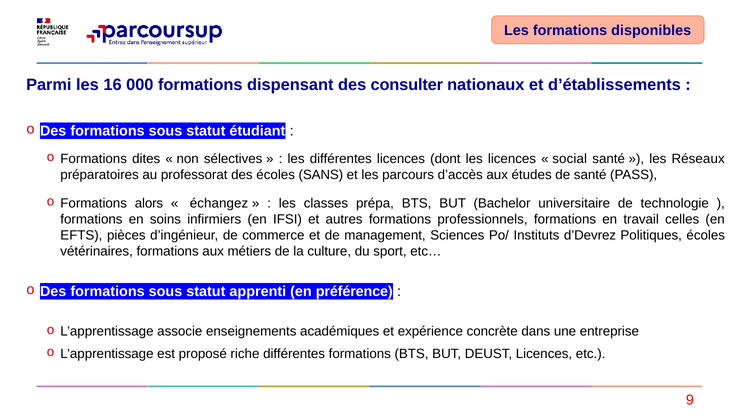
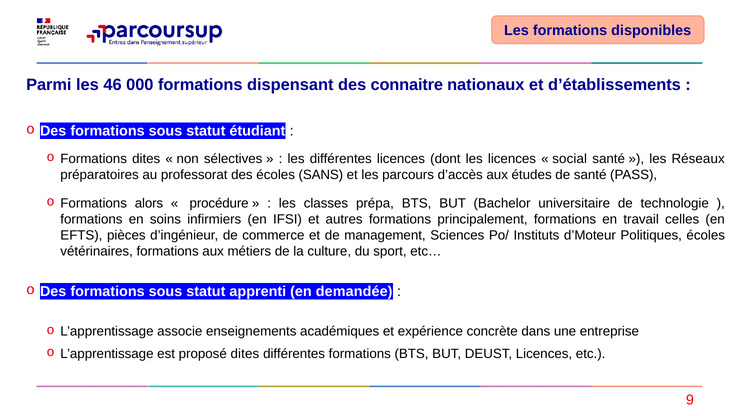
16: 16 -> 46
consulter: consulter -> connaitre
échangez: échangez -> procédure
professionnels: professionnels -> principalement
d’Devrez: d’Devrez -> d’Moteur
préférence: préférence -> demandée
proposé riche: riche -> dites
